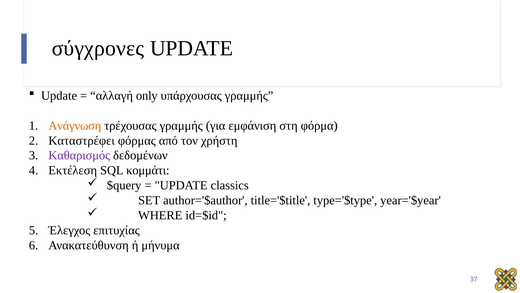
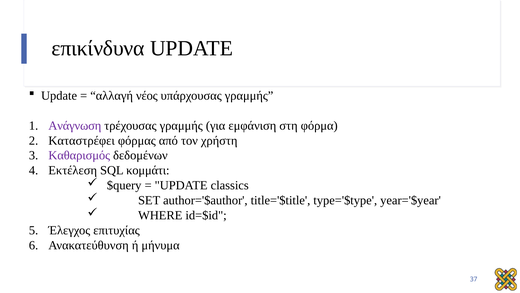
σύγχρονες: σύγχρονες -> επικίνδυνα
only: only -> νέος
Ανάγνωση colour: orange -> purple
